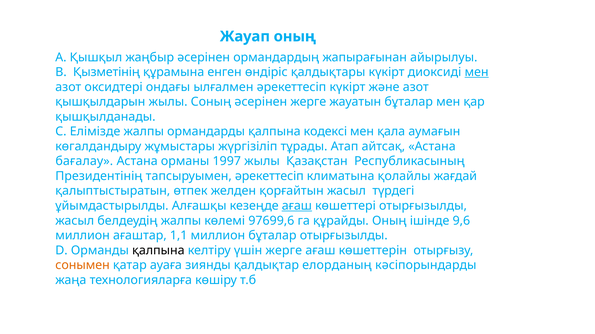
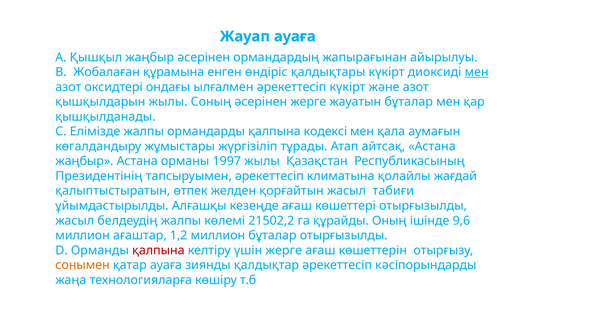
Жауап оның: оның -> ауаға
Қызметінің: Қызметінің -> Жобалаған
бағалау at (84, 162): бағалау -> жаңбыр
түрдегі: түрдегі -> табиғи
ағаш at (297, 206) underline: present -> none
97699,6: 97699,6 -> 21502,2
1,1: 1,1 -> 1,2
қалпына at (158, 251) colour: black -> red
қалдықтар елорданың: елорданың -> әрекеттесіп
